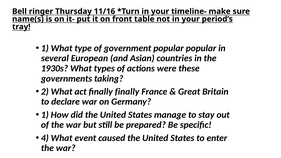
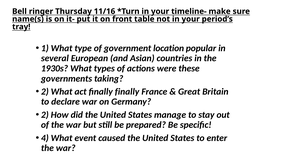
government popular: popular -> location
1 at (45, 115): 1 -> 2
